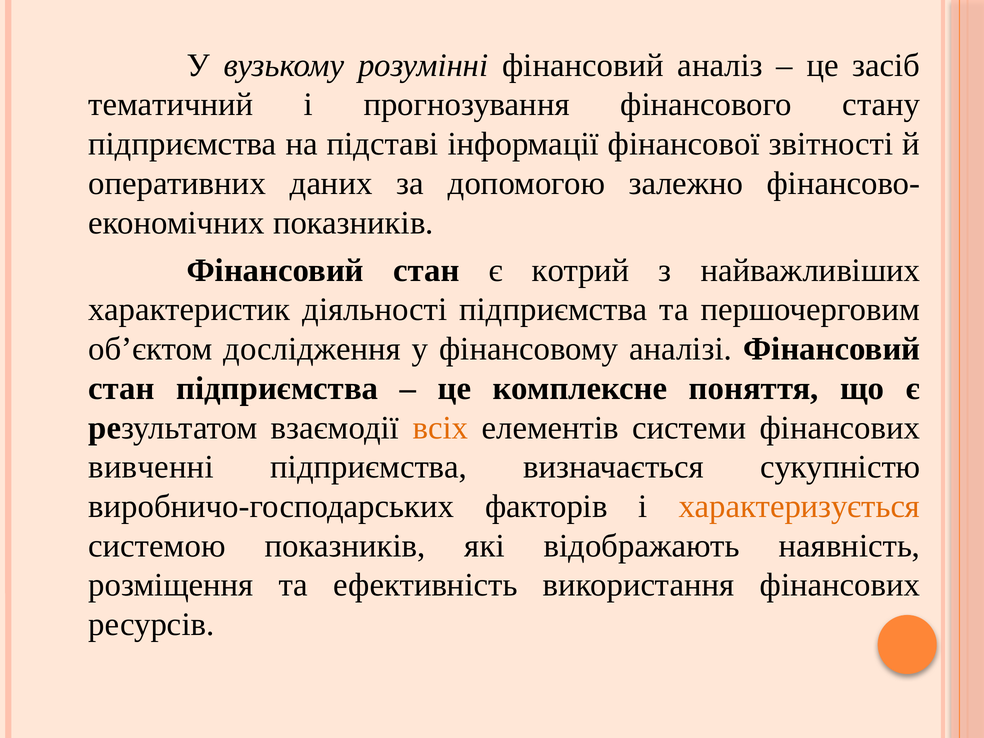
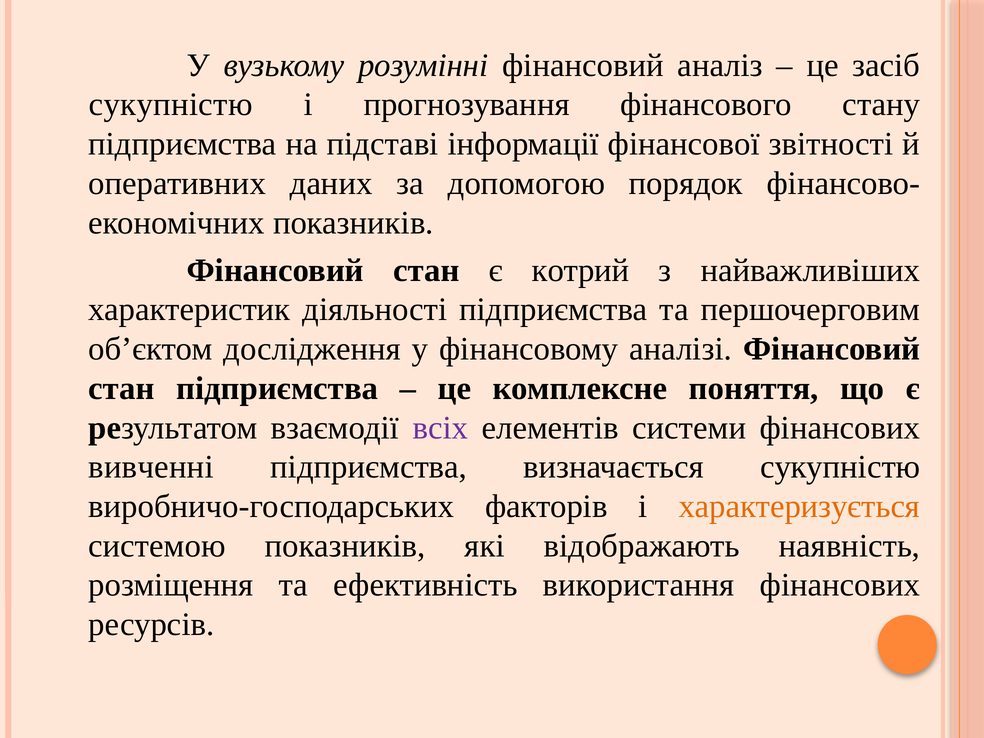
тематичний at (171, 105): тематичний -> сукупністю
залежно: залежно -> порядок
всіх colour: orange -> purple
